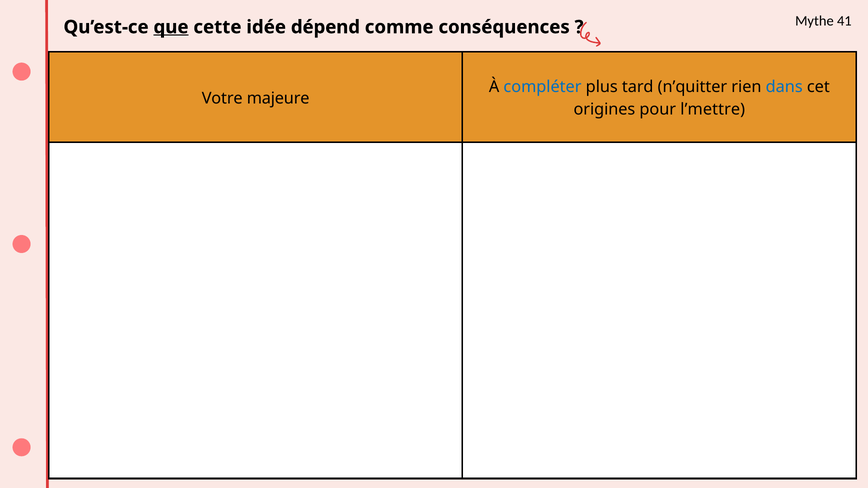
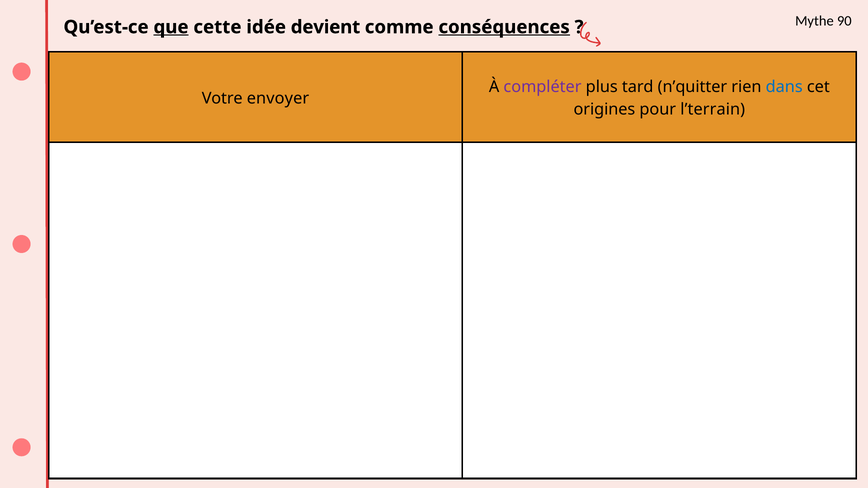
41: 41 -> 90
dépend: dépend -> devient
conséquences underline: none -> present
compléter colour: blue -> purple
majeure: majeure -> envoyer
l’mettre: l’mettre -> l’terrain
